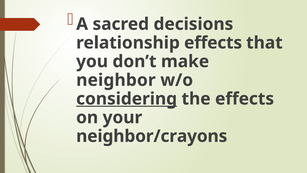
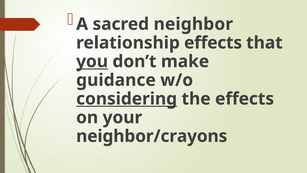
decisions: decisions -> neighbor
you underline: none -> present
neighbor: neighbor -> guidance
